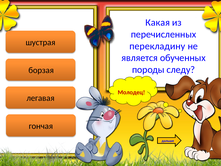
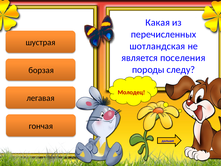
перекладину: перекладину -> шотландская
обученных: обученных -> поселения
